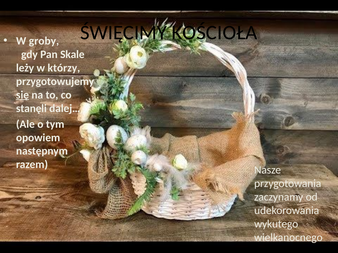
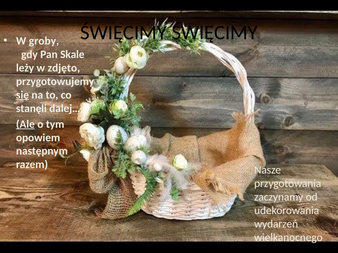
ŚWIĘCIMY KOŚCIOŁA: KOŚCIOŁA -> ŚWIĘCIMY
którzy: którzy -> zdjęto
Ale underline: none -> present
wykutego: wykutego -> wydarzeń
